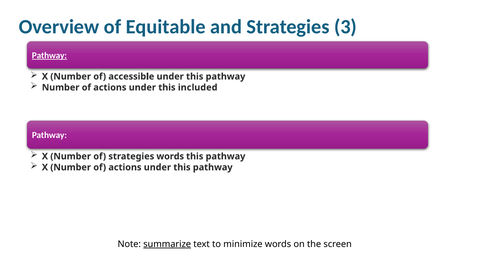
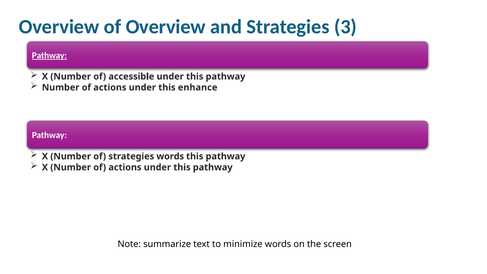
of Equitable: Equitable -> Overview
included: included -> enhance
summarize underline: present -> none
